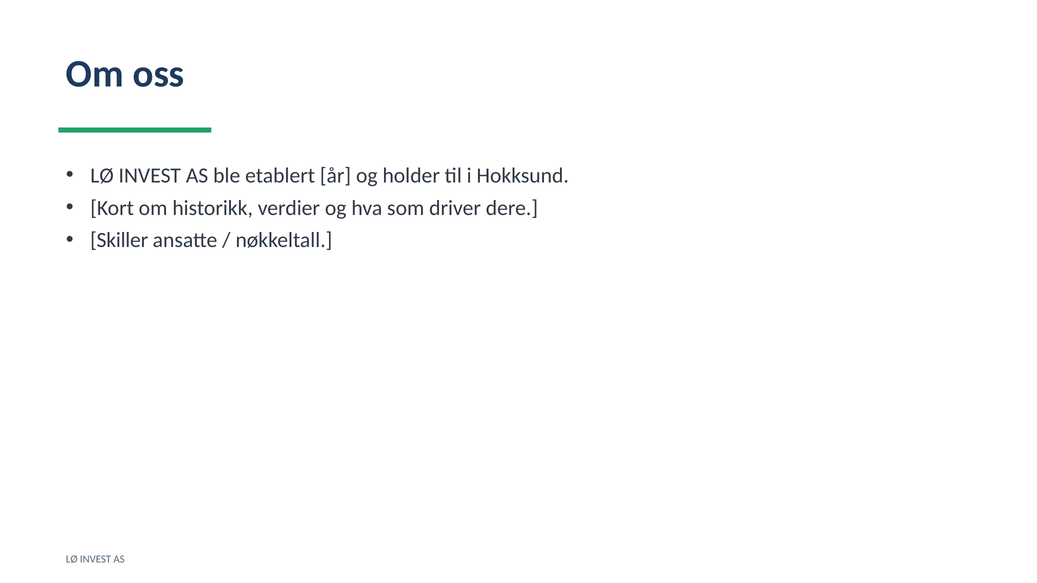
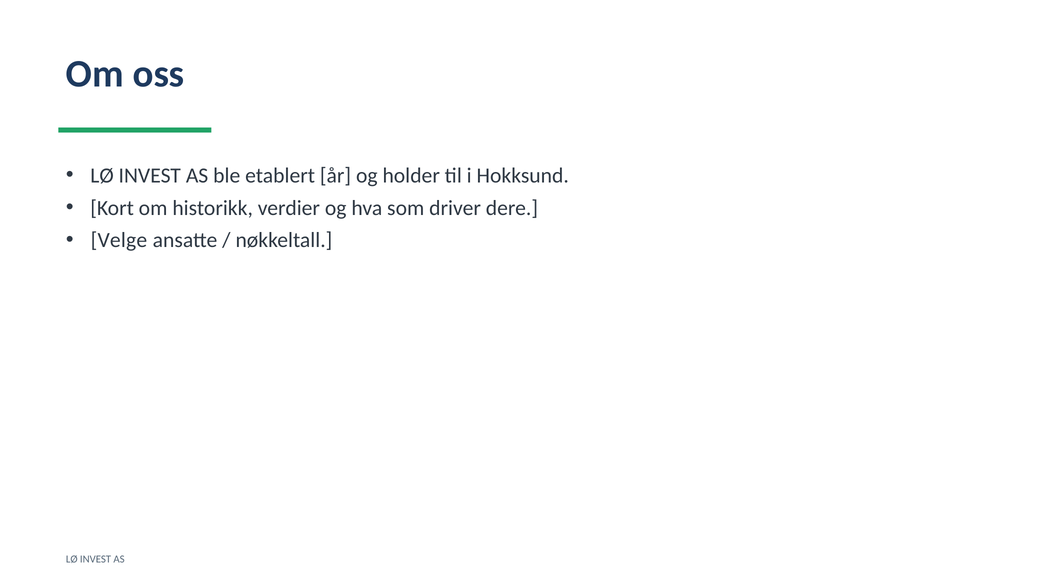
Skiller: Skiller -> Velge
